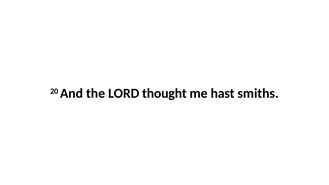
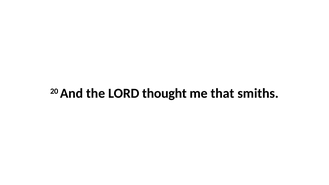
hast: hast -> that
